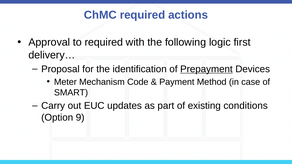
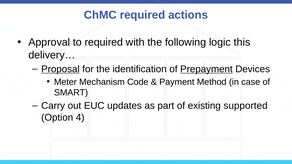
first: first -> this
Proposal underline: none -> present
conditions: conditions -> supported
9: 9 -> 4
